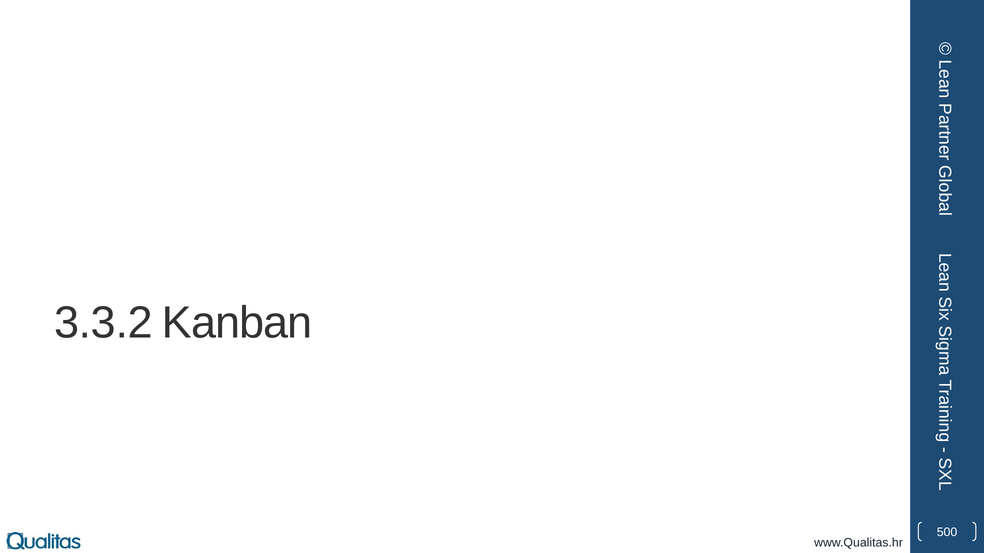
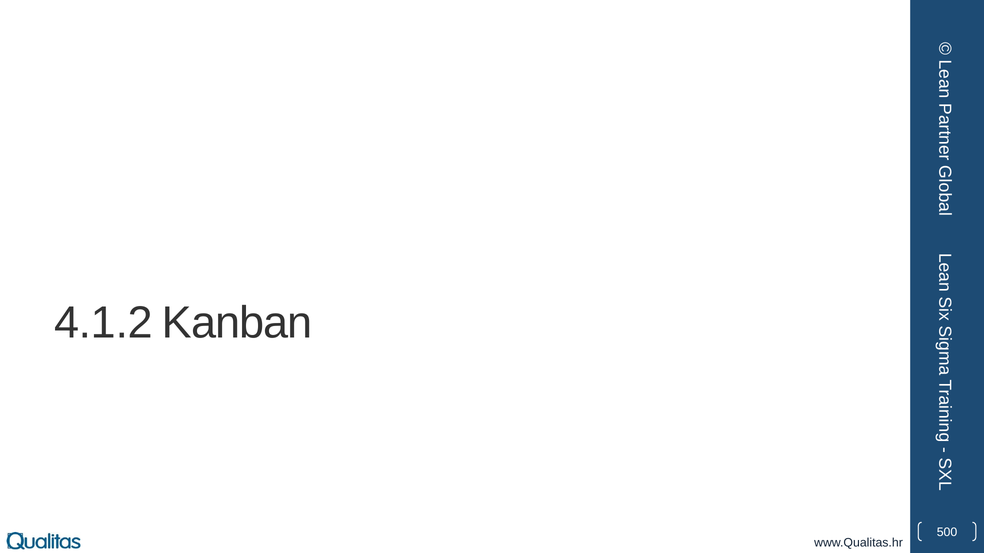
3.3.2: 3.3.2 -> 4.1.2
